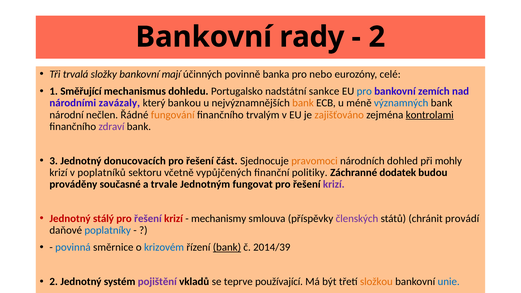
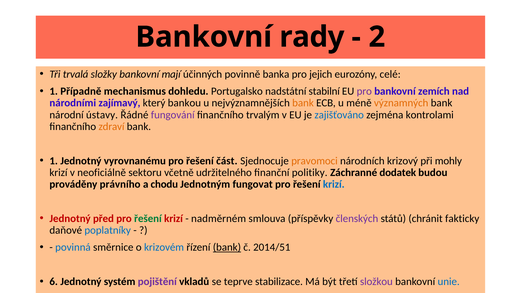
nebo: nebo -> jejich
Směřující: Směřující -> Případně
sankce: sankce -> stabilní
pro at (364, 91) colour: blue -> purple
zavázaly: zavázaly -> zajímavý
významných colour: blue -> orange
nečlen: nečlen -> ústavy
fungování colour: orange -> purple
zajišťováno colour: orange -> blue
kontrolami underline: present -> none
zdraví colour: purple -> orange
3 at (54, 161): 3 -> 1
donucovacích: donucovacích -> vyrovnanému
dohled: dohled -> krizový
poplatníků: poplatníků -> neoficiálně
vypůjčených: vypůjčených -> udržitelného
současné: současné -> právního
trvale: trvale -> chodu
krizí at (334, 184) colour: purple -> blue
stálý: stálý -> před
řešení at (148, 219) colour: purple -> green
mechanismy: mechanismy -> nadměrném
provádí: provádí -> fakticky
2014/39: 2014/39 -> 2014/51
2 at (54, 282): 2 -> 6
používající: používající -> stabilizace
složkou colour: orange -> purple
